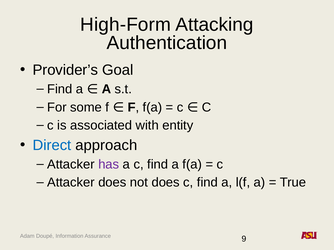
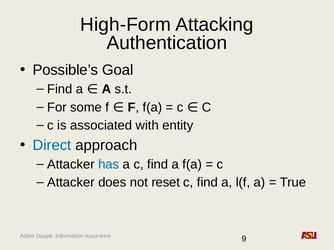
Provider’s: Provider’s -> Possible’s
has colour: purple -> blue
not does: does -> reset
